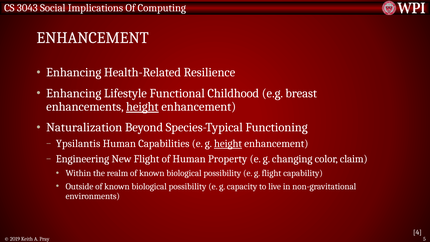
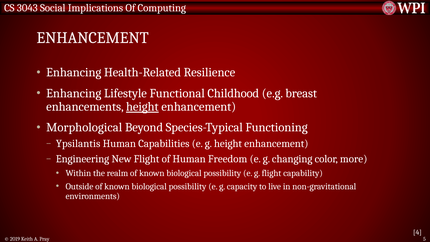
Naturalization: Naturalization -> Morphological
height at (228, 144) underline: present -> none
Property: Property -> Freedom
claim: claim -> more
